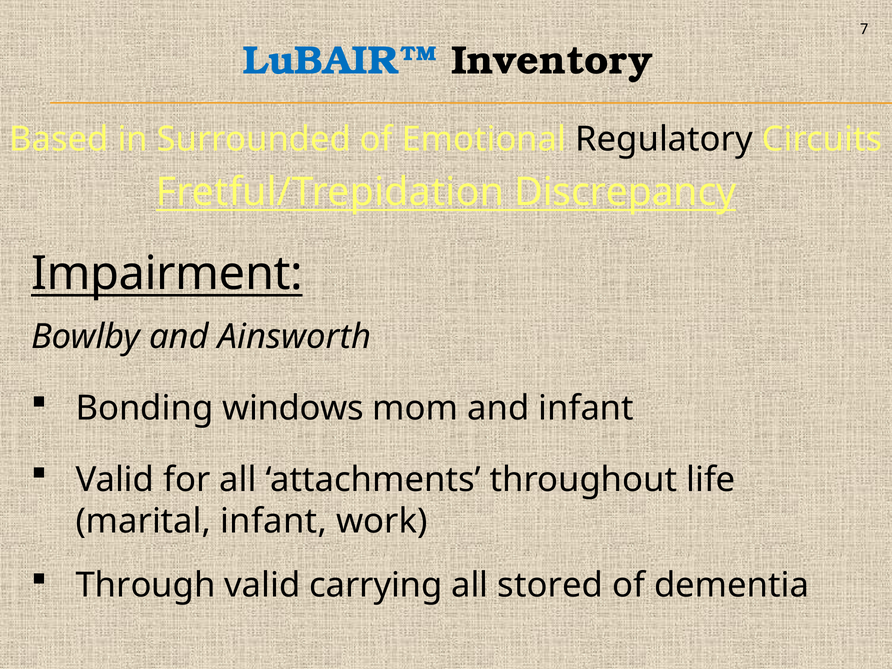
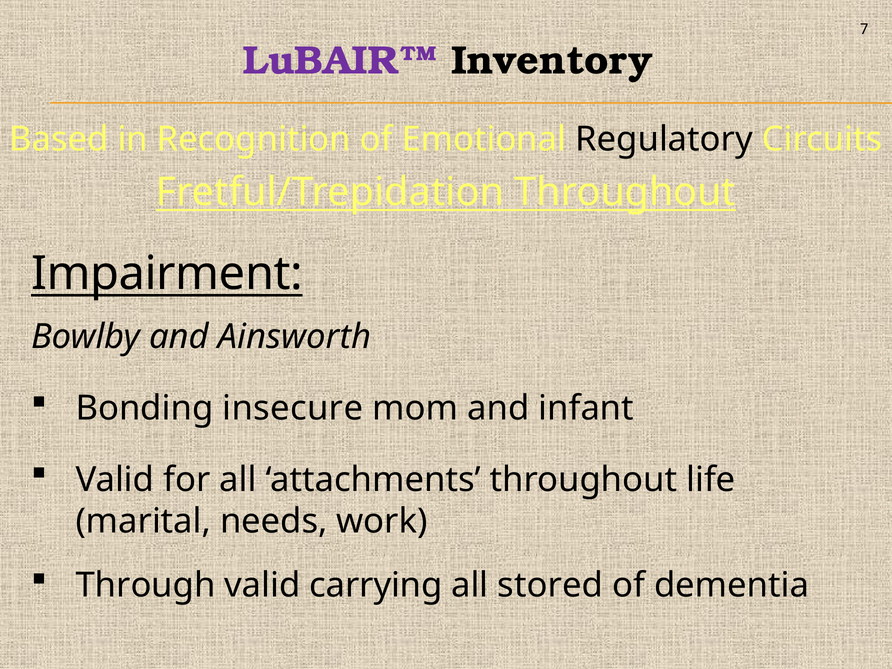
LuBAIR™ colour: blue -> purple
Surrounded: Surrounded -> Recognition
Fretful/Trepidation Discrepancy: Discrepancy -> Throughout
windows: windows -> insecure
marital infant: infant -> needs
